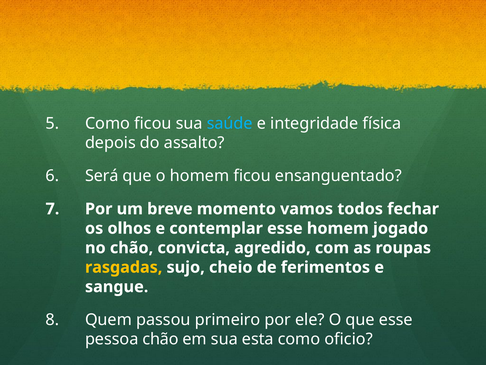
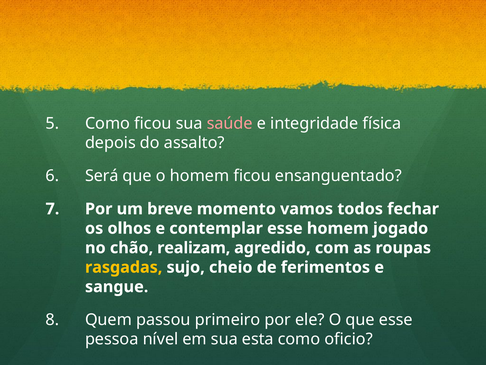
saúde colour: light blue -> pink
convicta: convicta -> realizam
pessoa chão: chão -> nível
